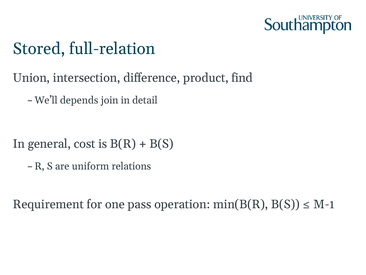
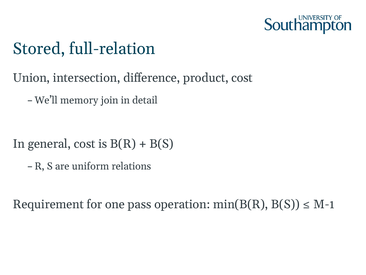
product find: find -> cost
depends: depends -> memory
